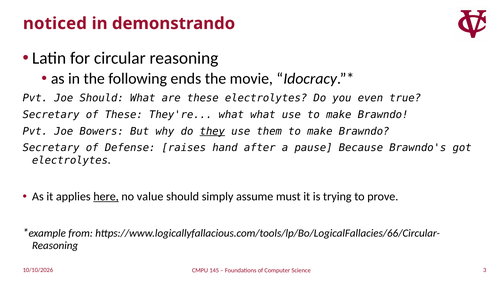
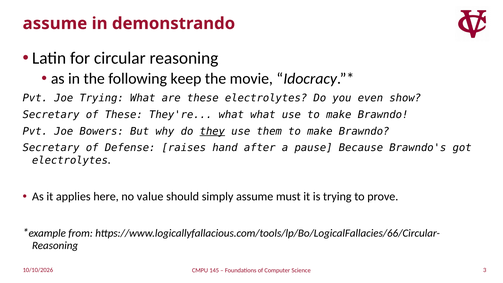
noticed at (55, 24): noticed -> assume
ends: ends -> keep
Joe Should: Should -> Trying
true: true -> show
here underline: present -> none
